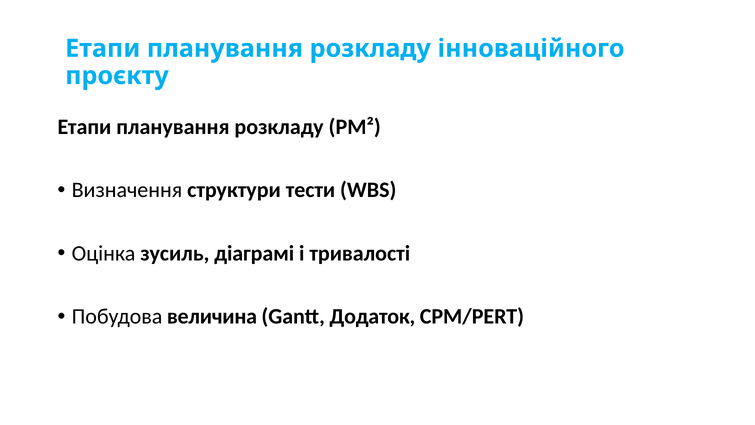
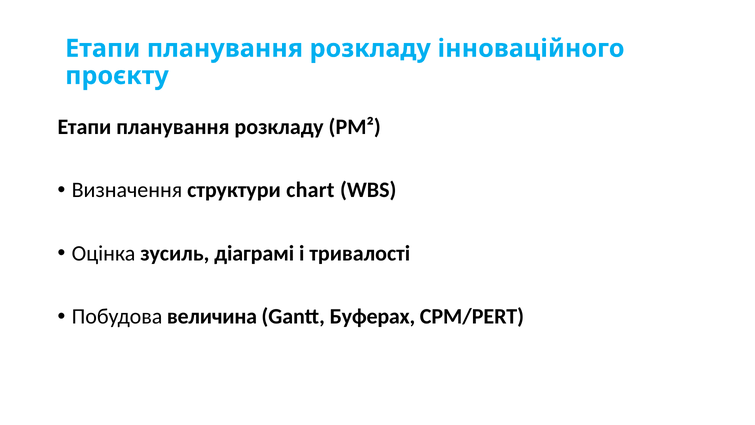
тести: тести -> chart
Додаток: Додаток -> Буферах
